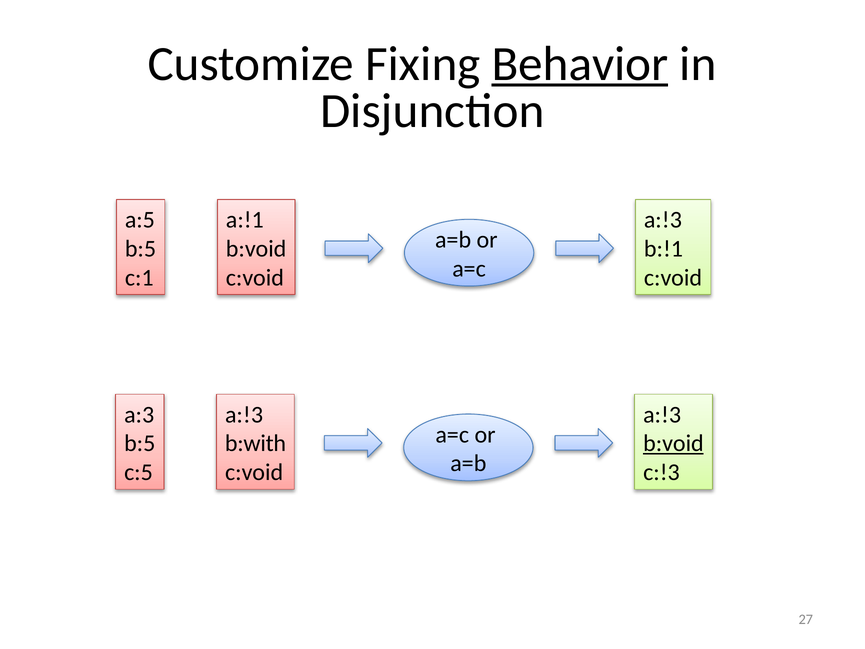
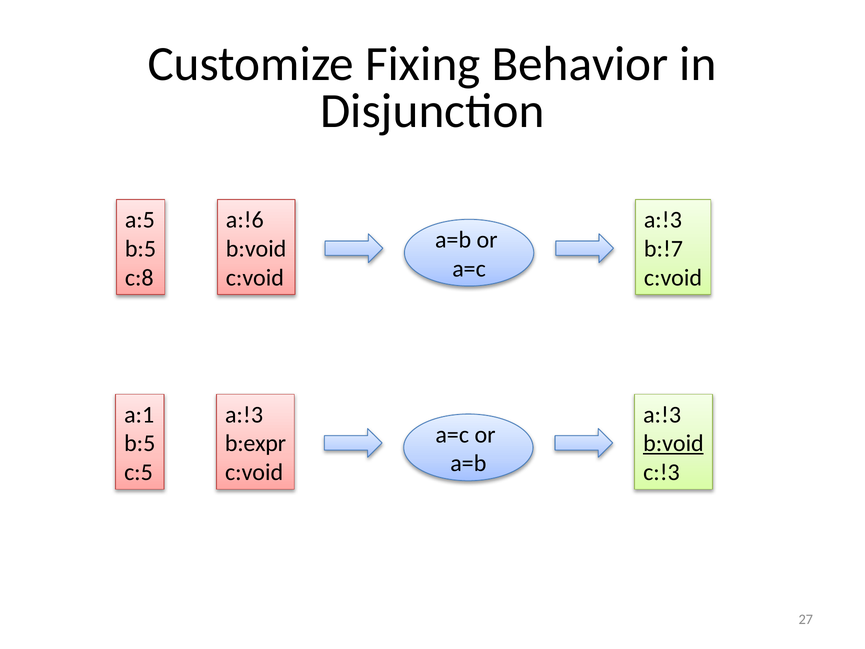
Behavior underline: present -> none
a:!1: a:!1 -> a:!6
b:!1: b:!1 -> b:!7
c:1: c:1 -> c:8
a:3: a:3 -> a:1
b:with: b:with -> b:expr
